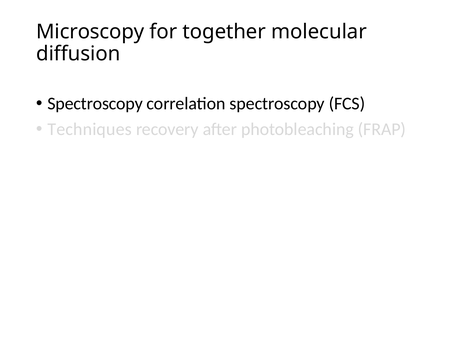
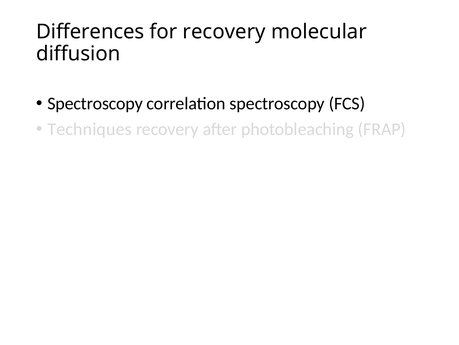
Microscopy: Microscopy -> Differences
for together: together -> recovery
